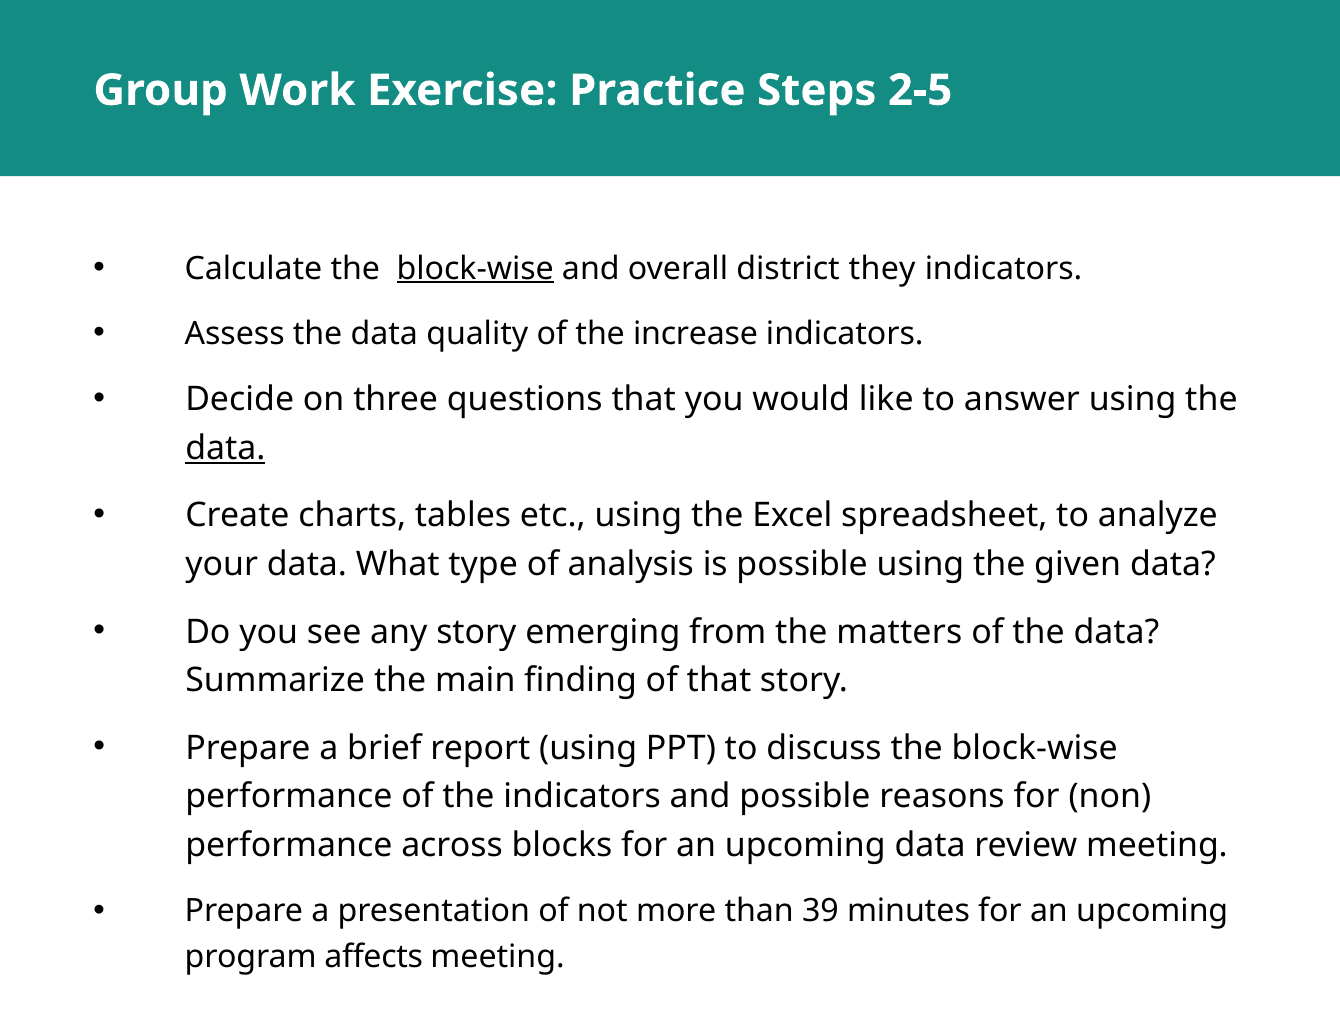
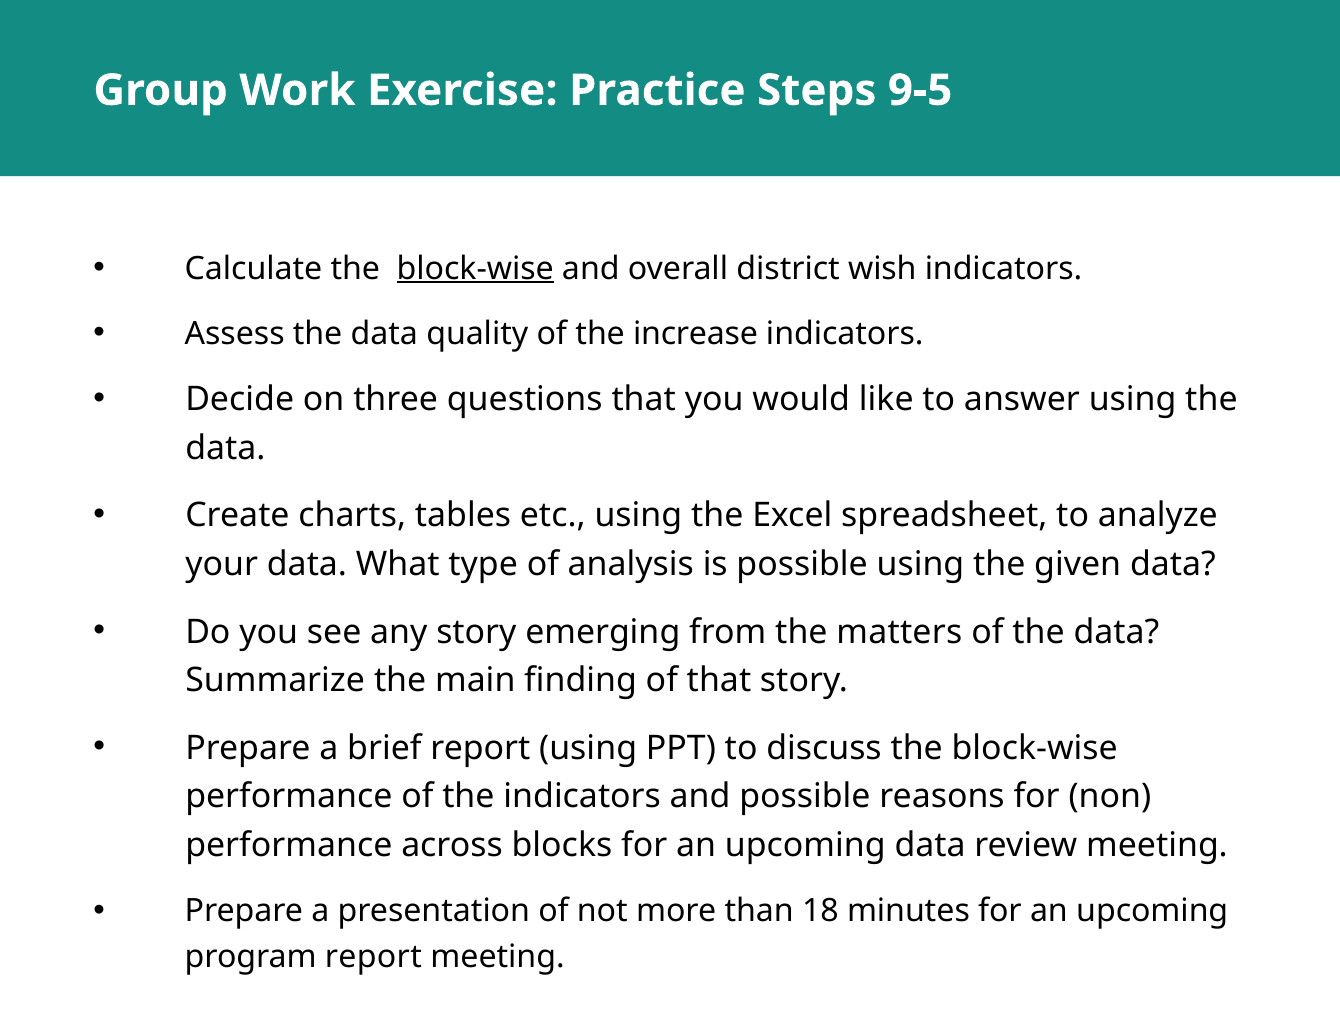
2-5: 2-5 -> 9-5
they: they -> wish
data at (225, 449) underline: present -> none
39: 39 -> 18
program affects: affects -> report
